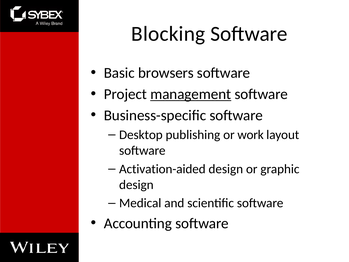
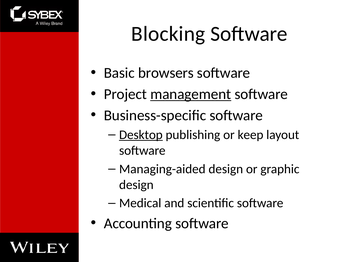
Desktop underline: none -> present
work: work -> keep
Activation-aided: Activation-aided -> Managing-aided
